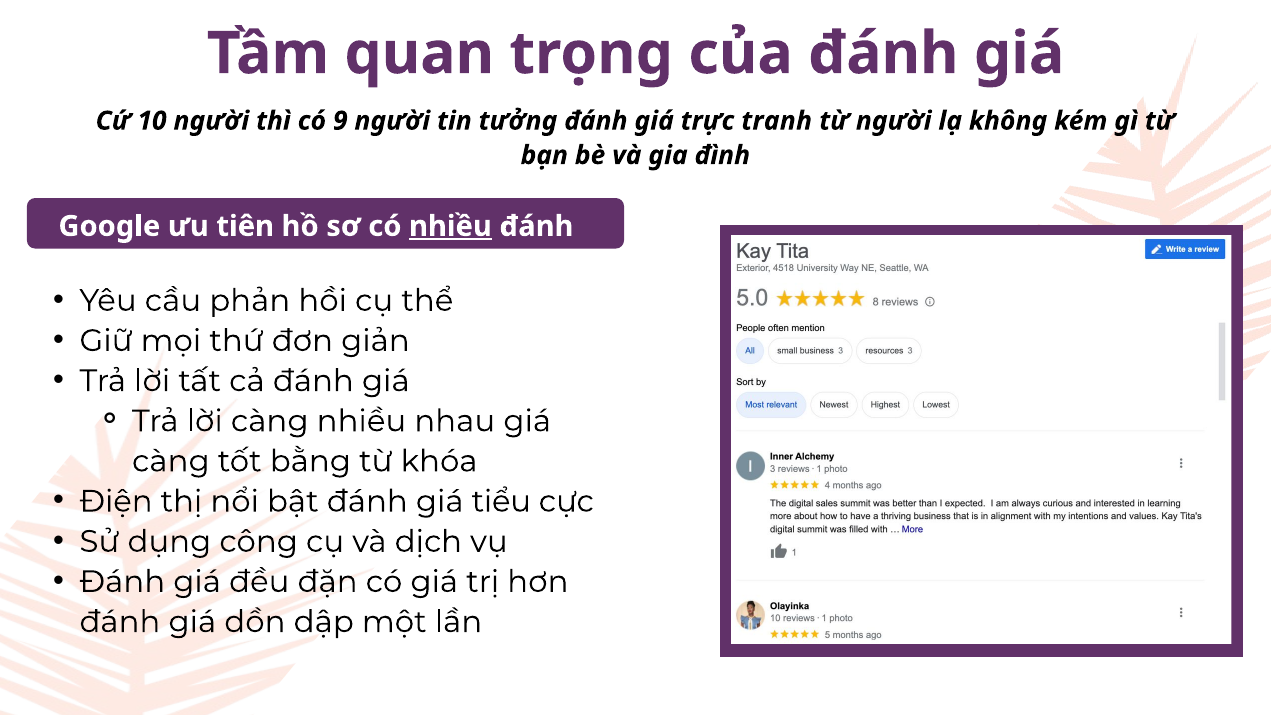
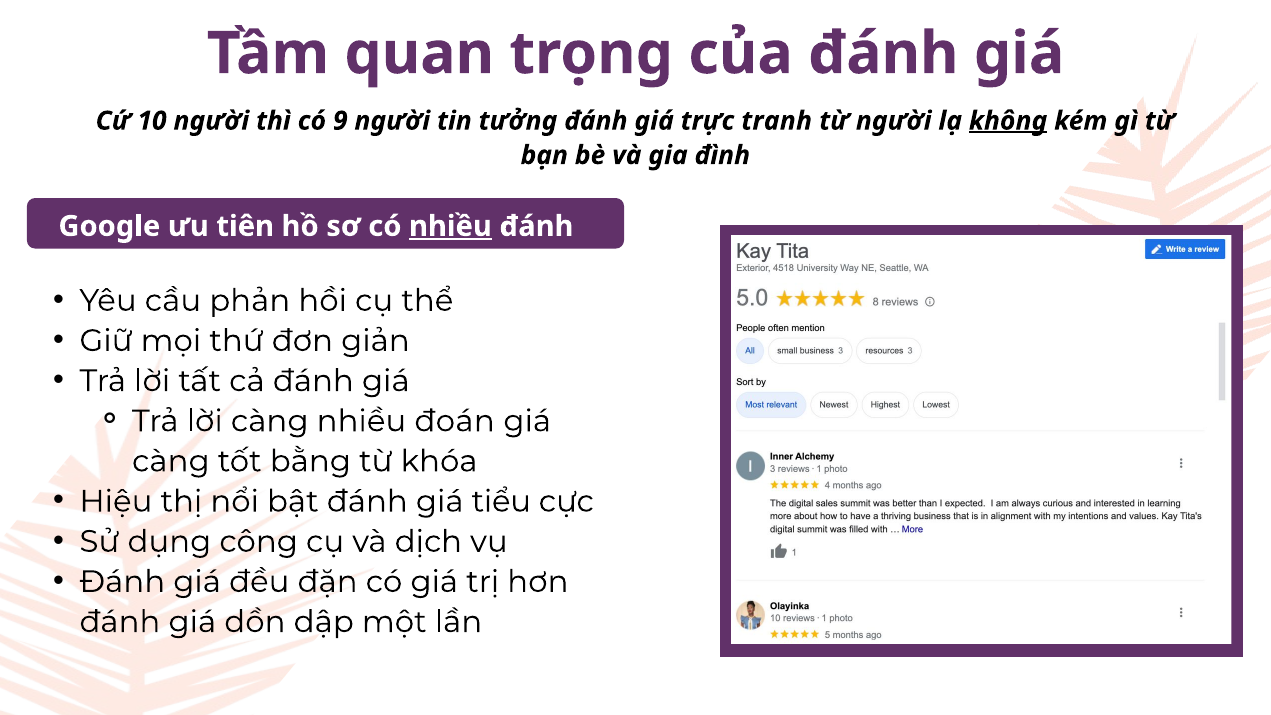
không underline: none -> present
nhau: nhau -> đoán
Điện: Điện -> Hiệu
